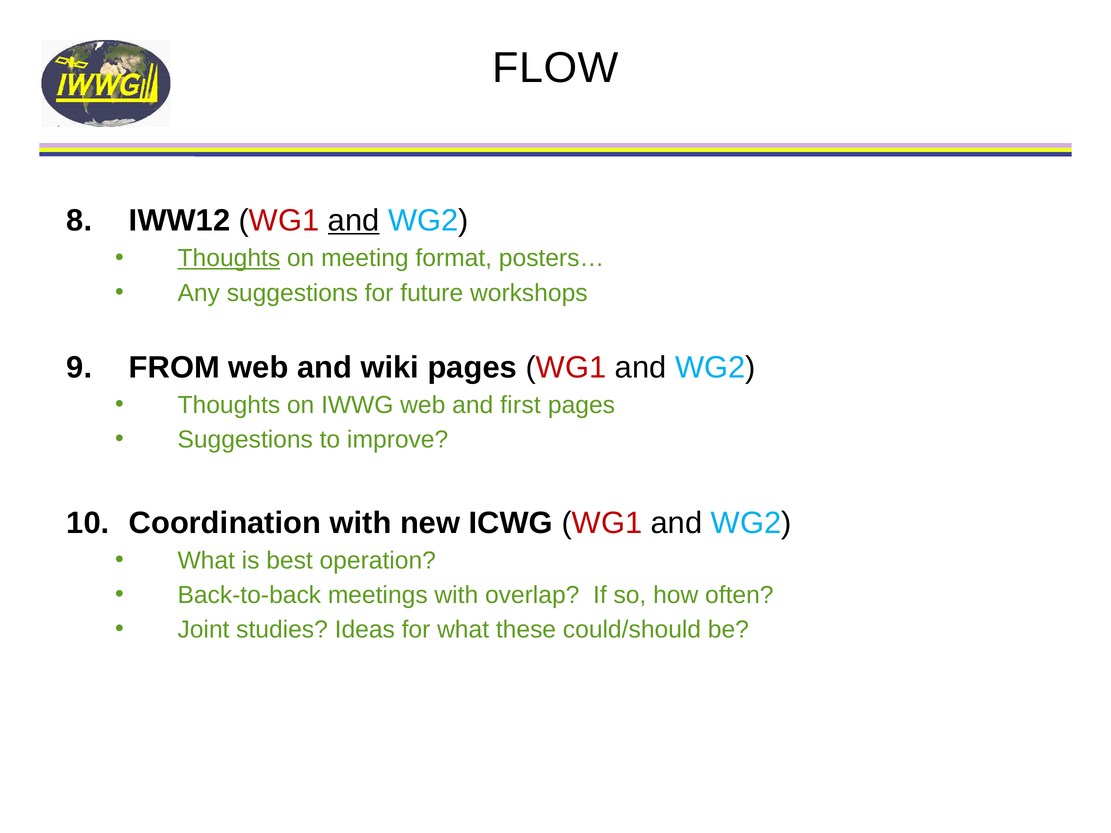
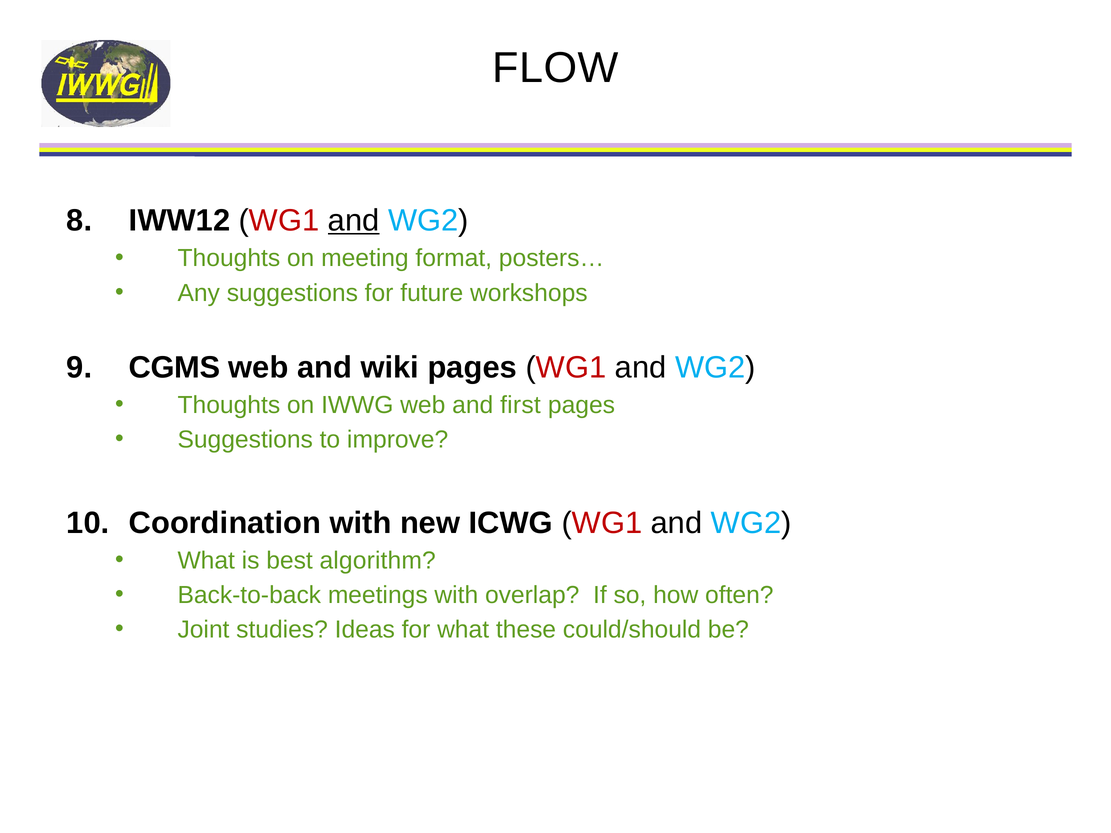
Thoughts at (229, 258) underline: present -> none
FROM: FROM -> CGMS
operation: operation -> algorithm
